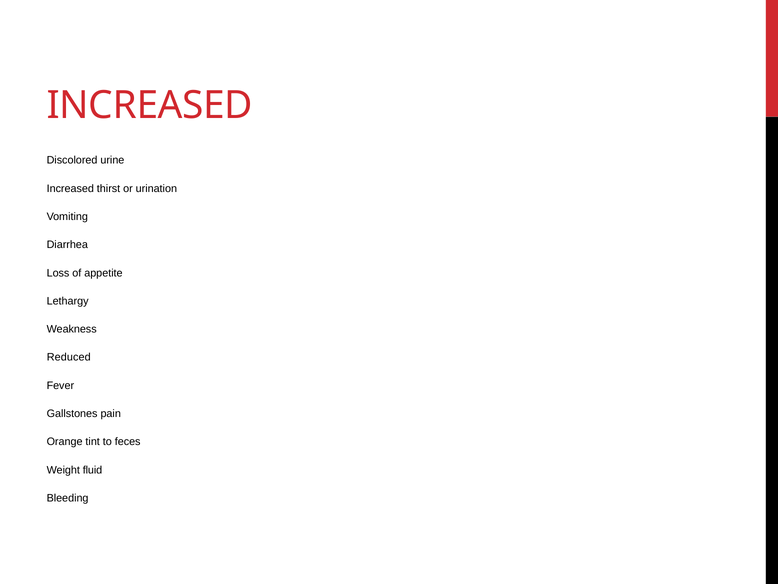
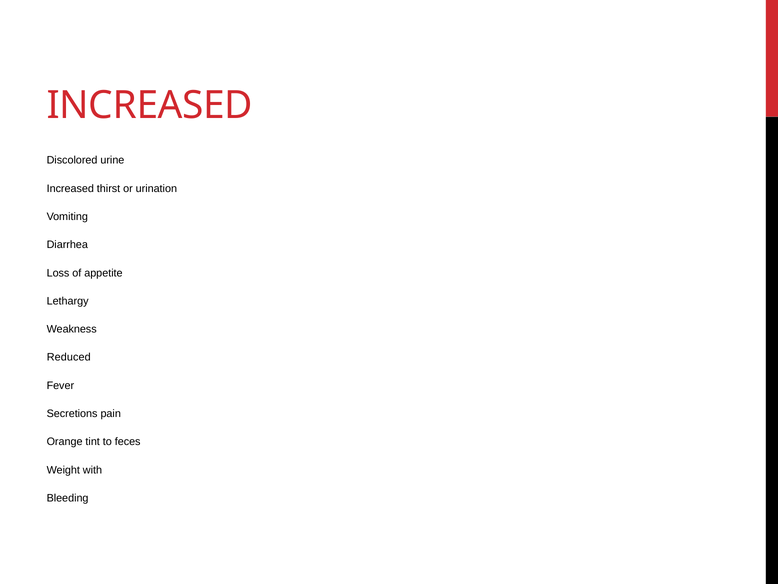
Gallstones: Gallstones -> Secretions
fluid: fluid -> with
